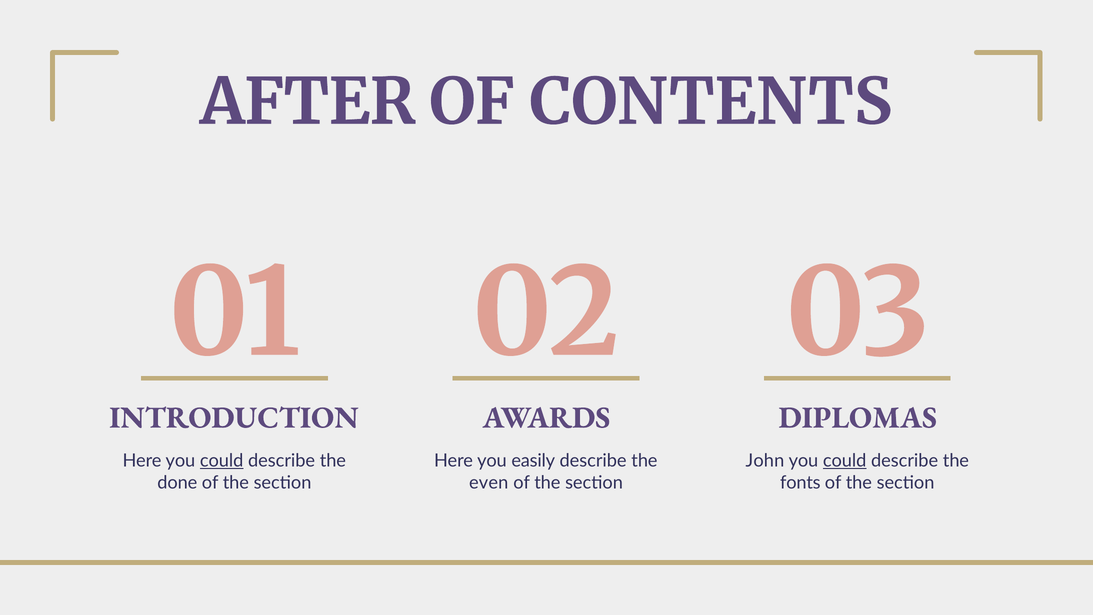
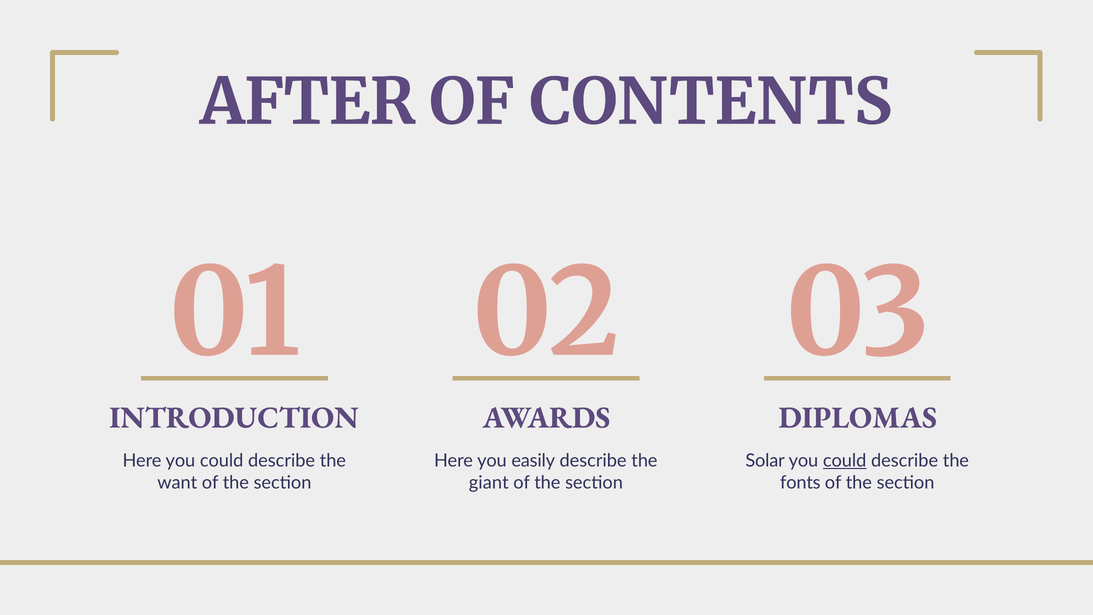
could at (222, 461) underline: present -> none
John: John -> Solar
done: done -> want
even: even -> giant
